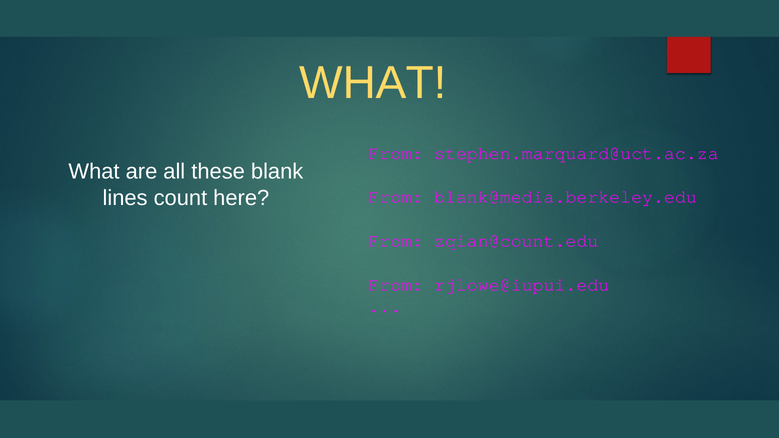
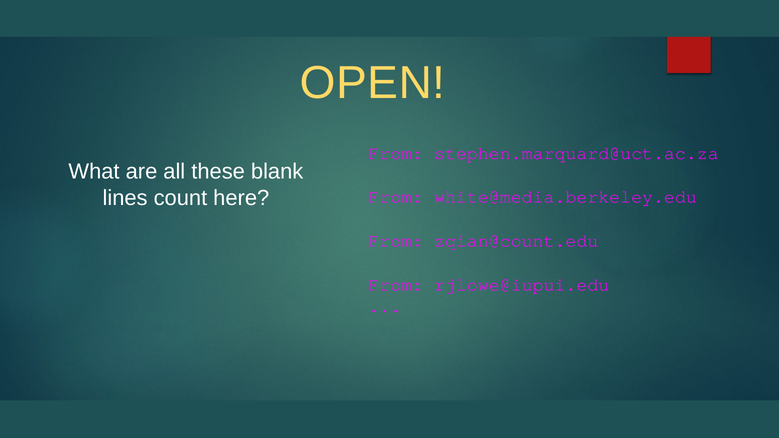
WHAT at (373, 83): WHAT -> OPEN
blank@media.berkeley.edu: blank@media.berkeley.edu -> white@media.berkeley.edu
